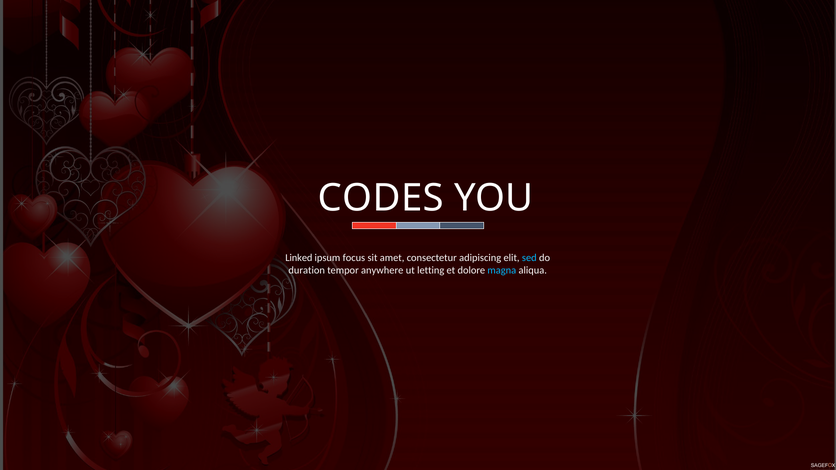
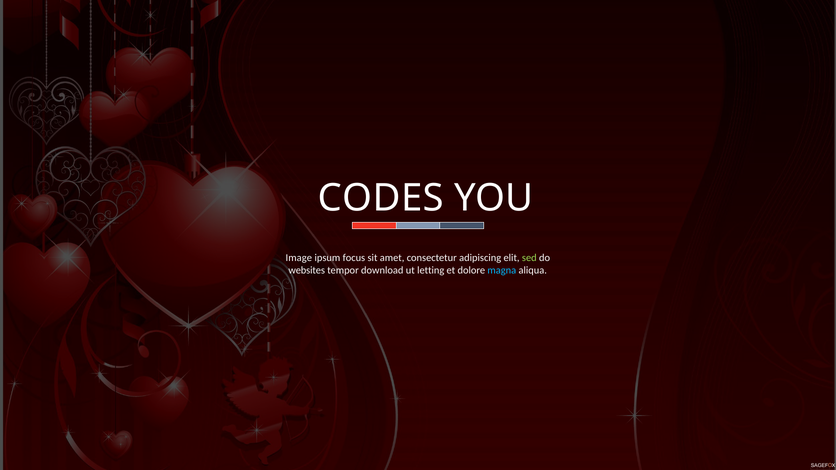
Linked: Linked -> Image
sed colour: light blue -> light green
duration: duration -> websites
anywhere: anywhere -> download
